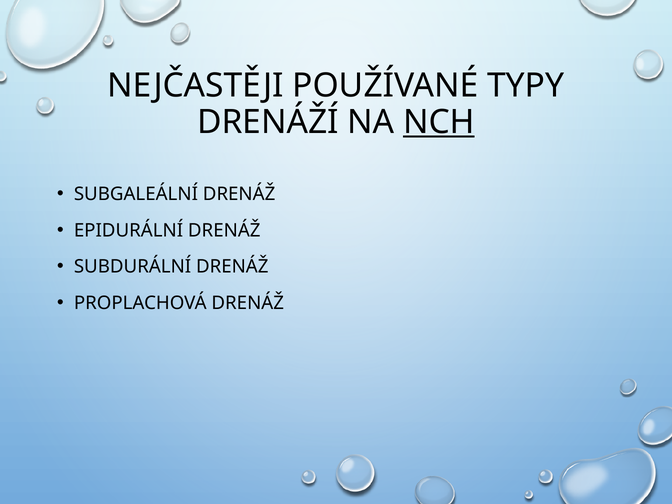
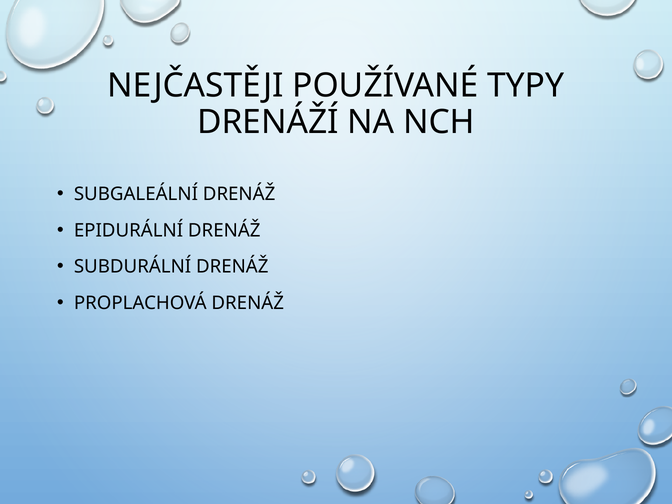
NCH underline: present -> none
